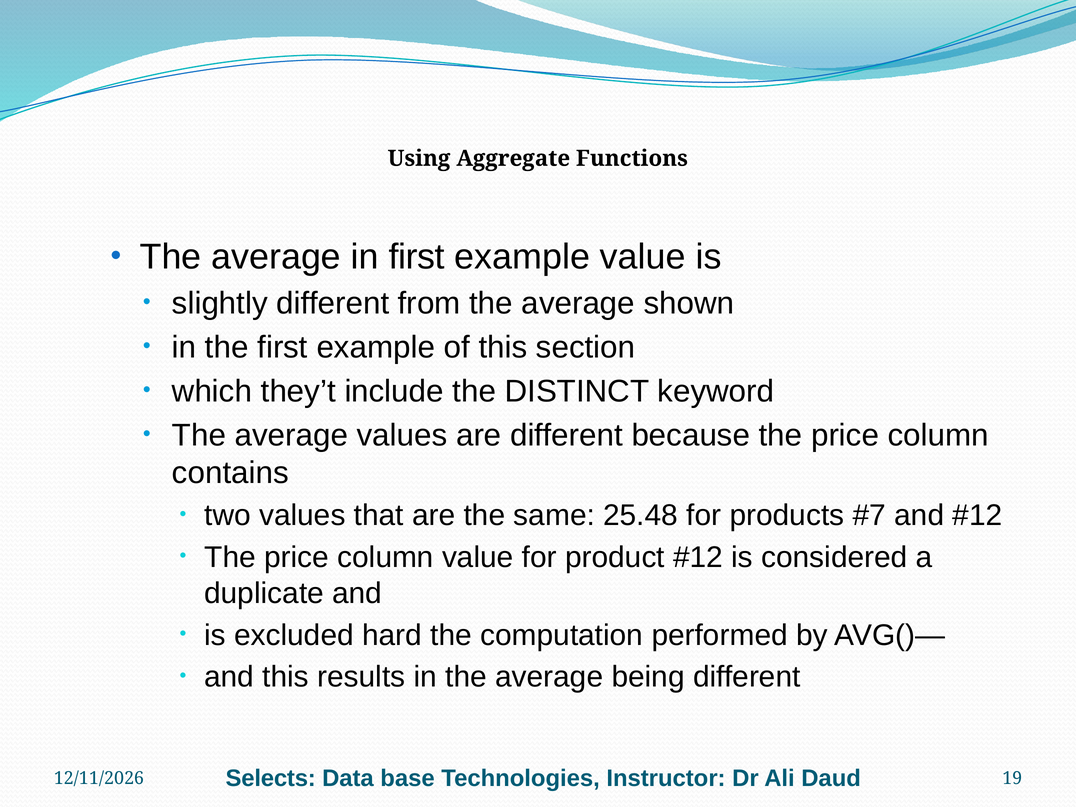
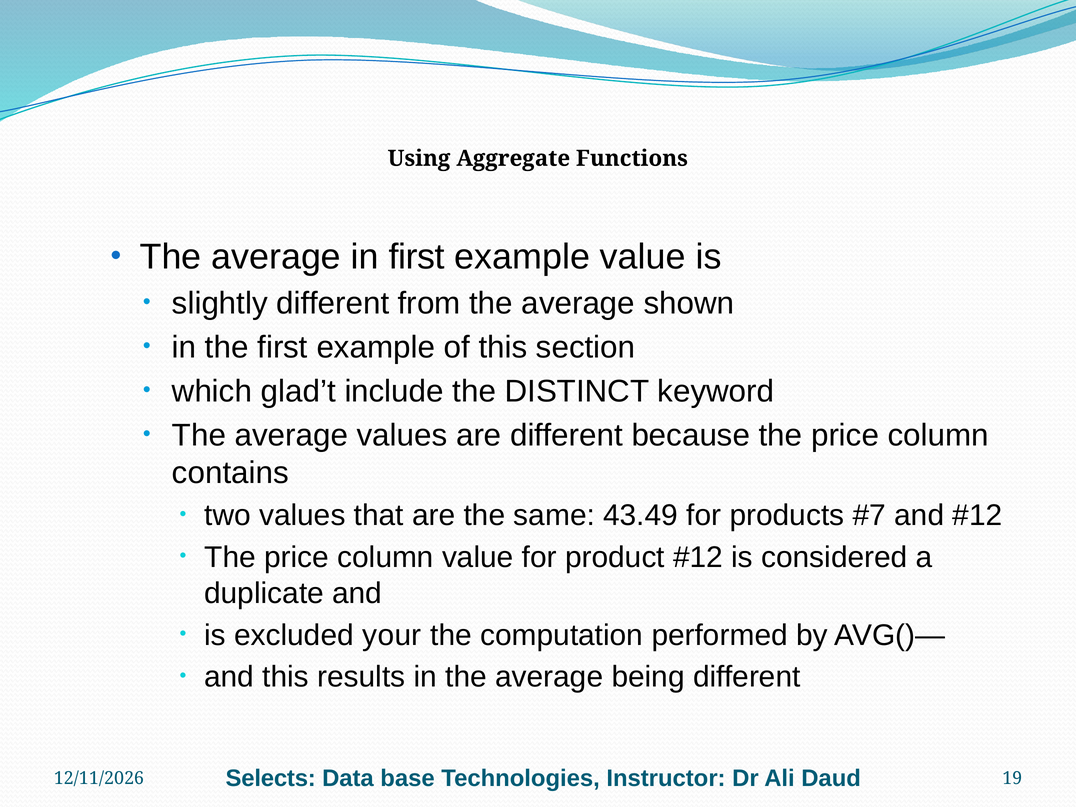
they’t: they’t -> glad’t
25.48: 25.48 -> 43.49
hard: hard -> your
